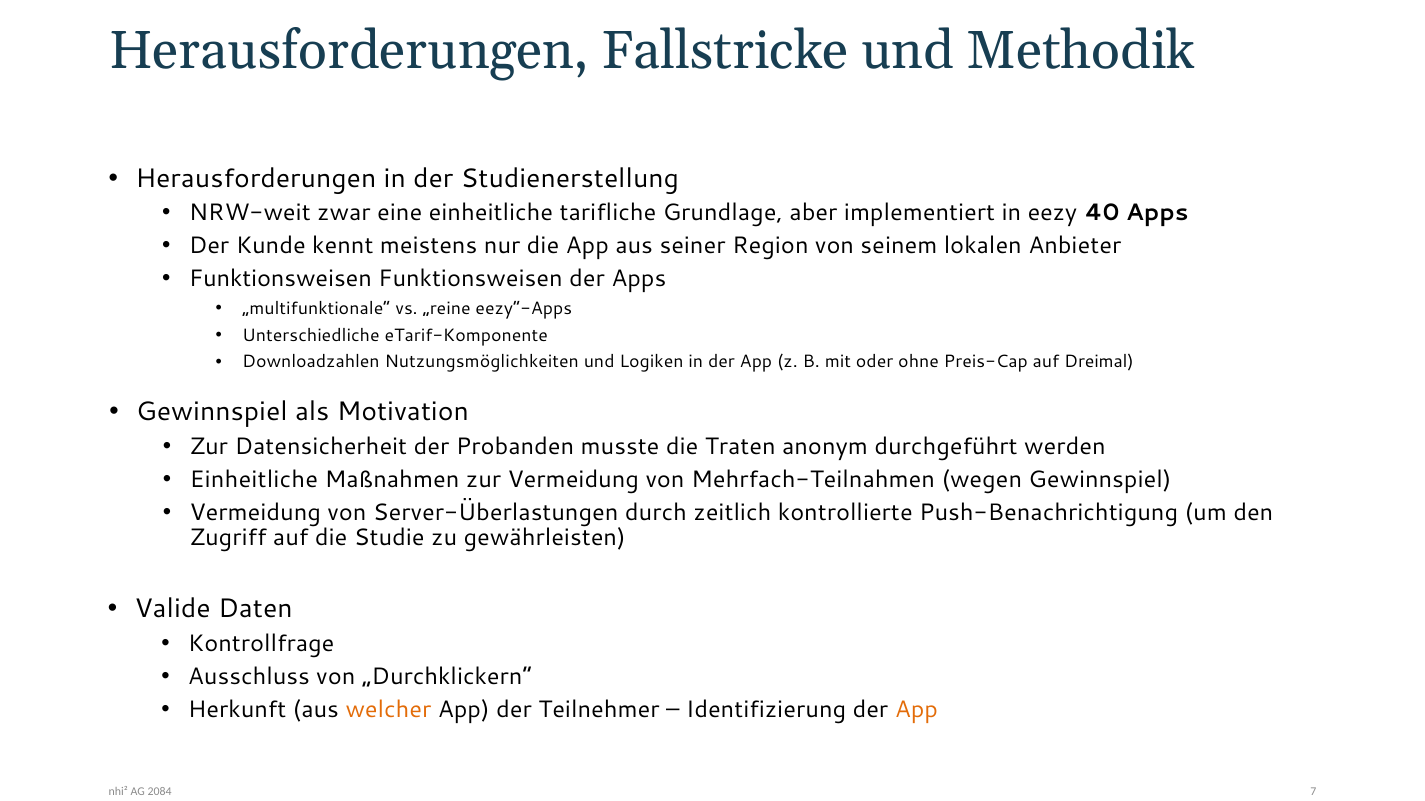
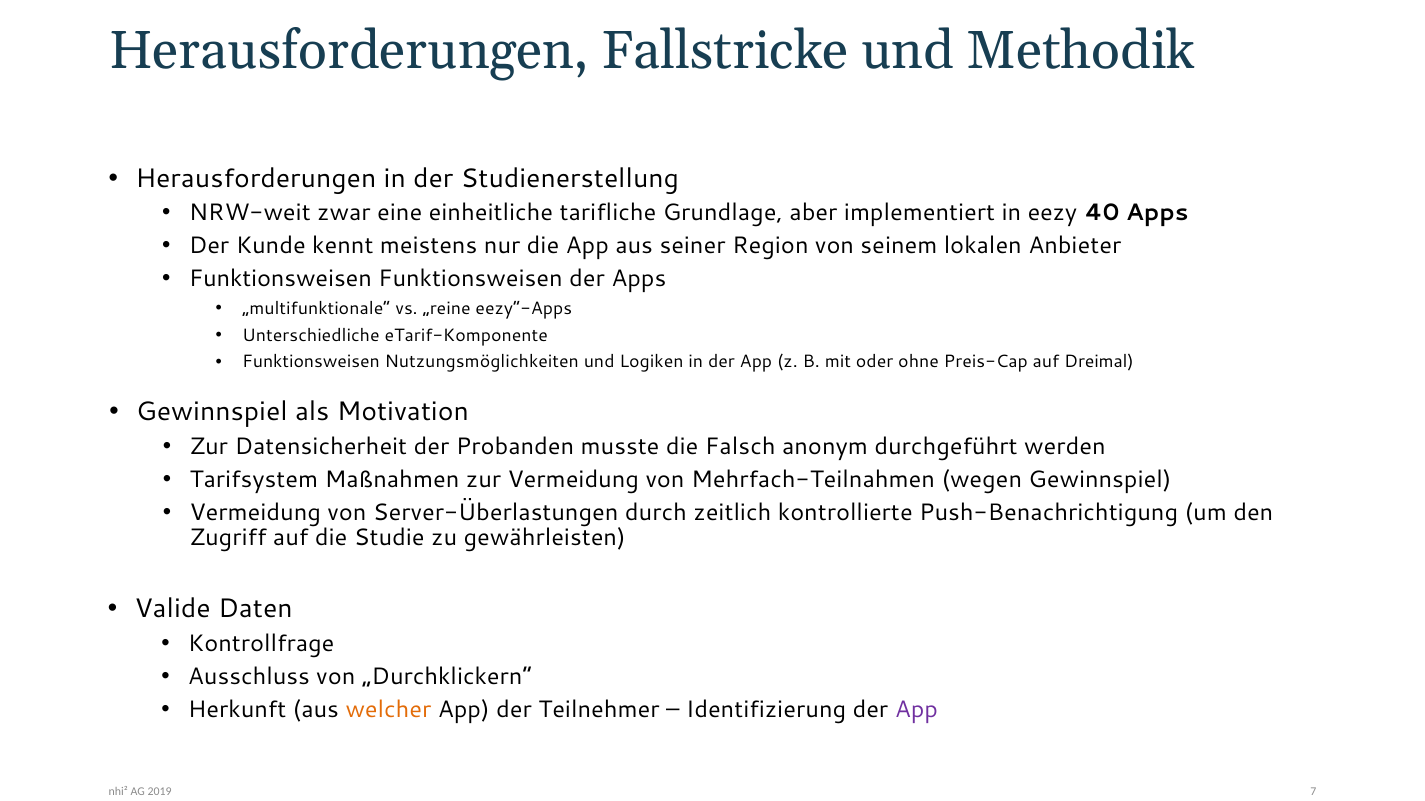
Downloadzahlen at (311, 362): Downloadzahlen -> Funktionsweisen
Traten: Traten -> Falsch
Einheitliche at (254, 480): Einheitliche -> Tarifsystem
App at (916, 710) colour: orange -> purple
2084: 2084 -> 2019
